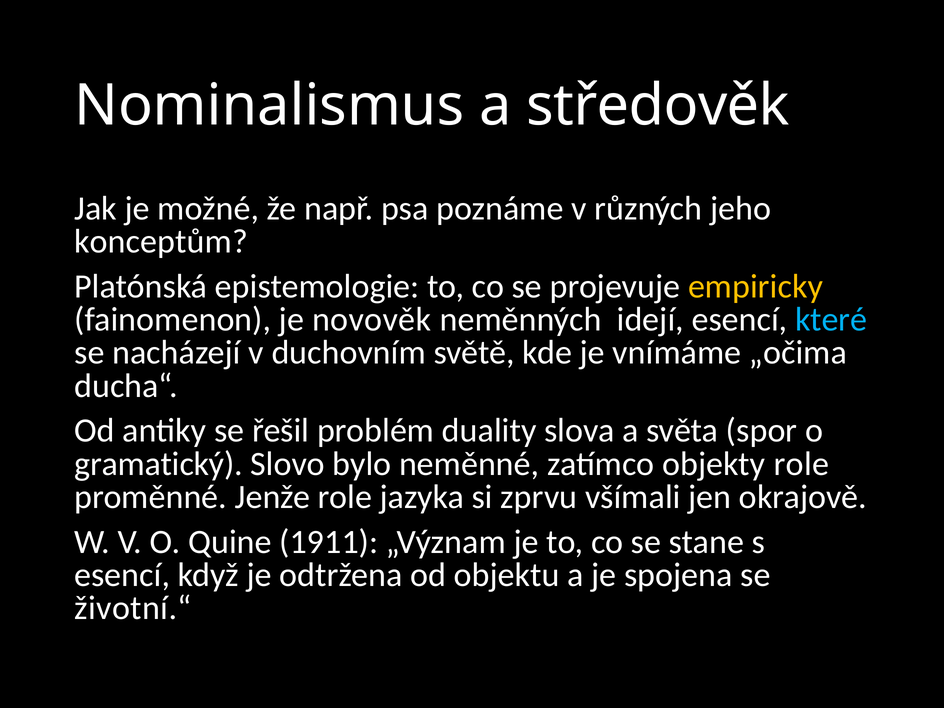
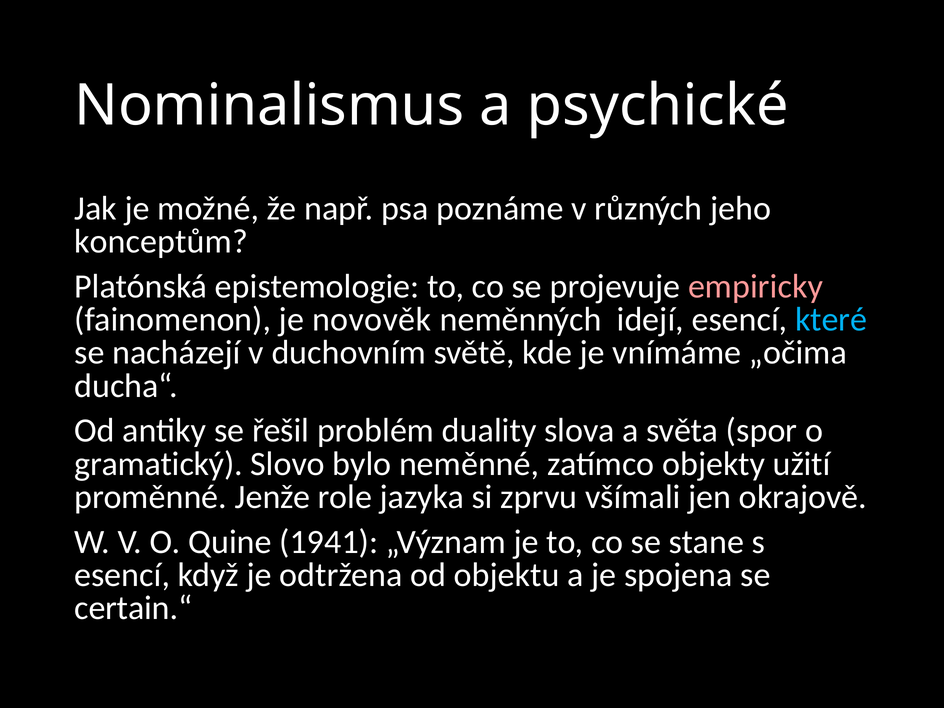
středověk: středověk -> psychické
empiricky colour: yellow -> pink
objekty role: role -> užití
1911: 1911 -> 1941
životní.“: životní.“ -> certain.“
